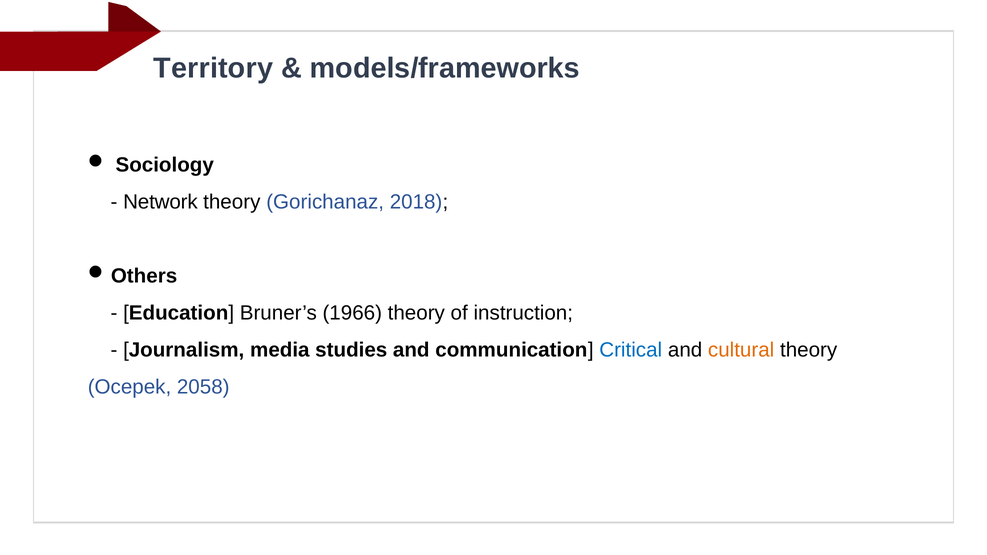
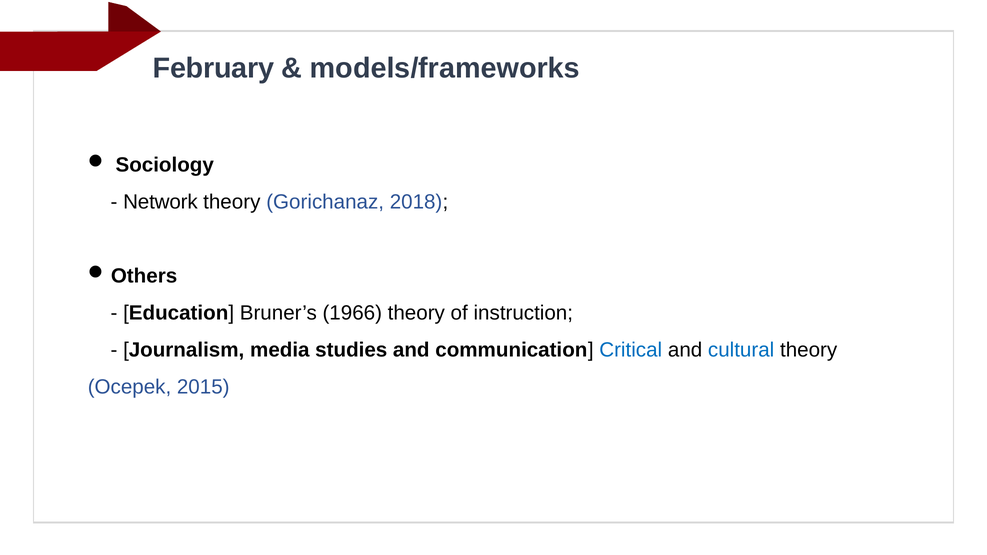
Territory: Territory -> February
cultural colour: orange -> blue
2058: 2058 -> 2015
